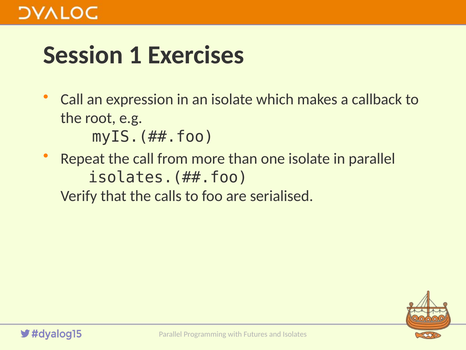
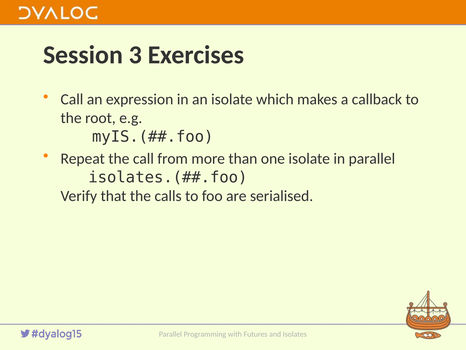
1: 1 -> 3
